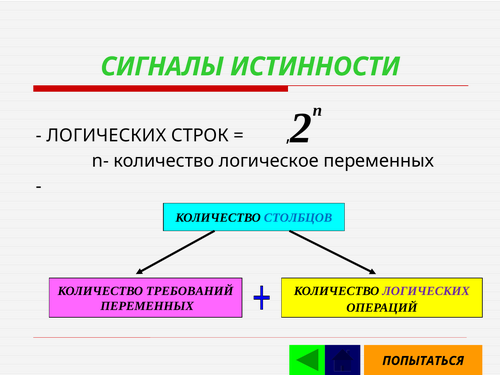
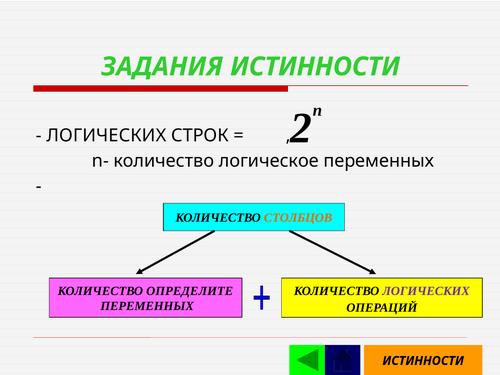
СИГНАЛЫ: СИГНАЛЫ -> ЗАДАНИЯ
СТОЛБЦОВ colour: blue -> orange
ТРЕБОВАНИЙ: ТРЕБОВАНИЙ -> ОПРЕДЕЛИТЕ
ПОПЫТАТЬСЯ at (423, 361): ПОПЫТАТЬСЯ -> ИСТИННОСТИ
